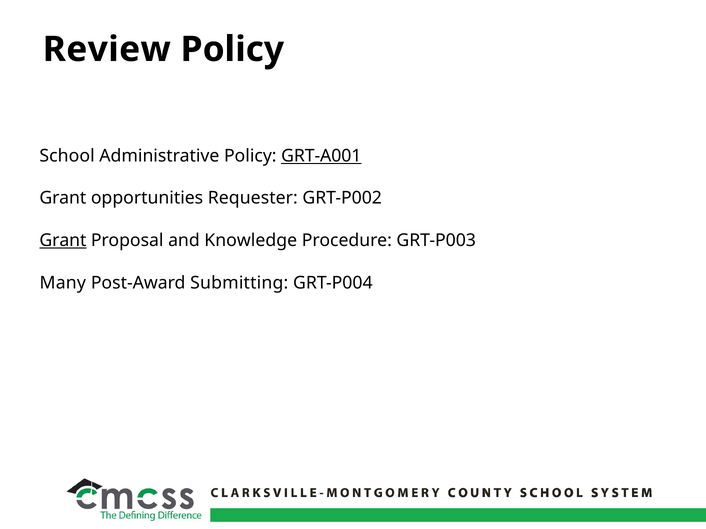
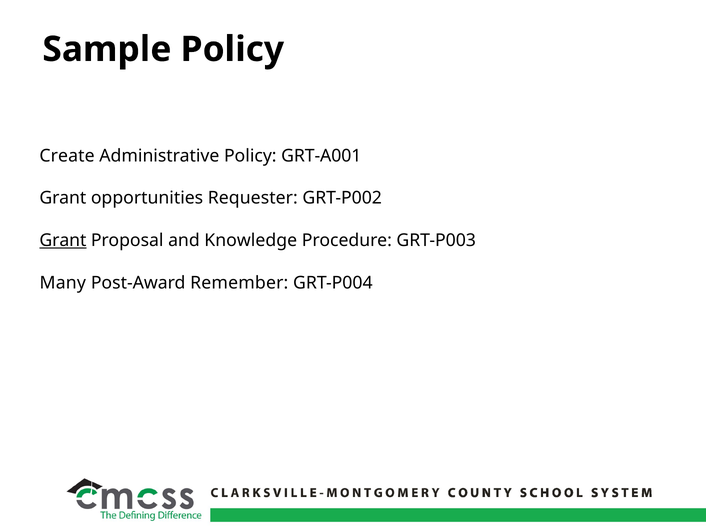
Review: Review -> Sample
School: School -> Create
GRT-A001 underline: present -> none
Submitting: Submitting -> Remember
